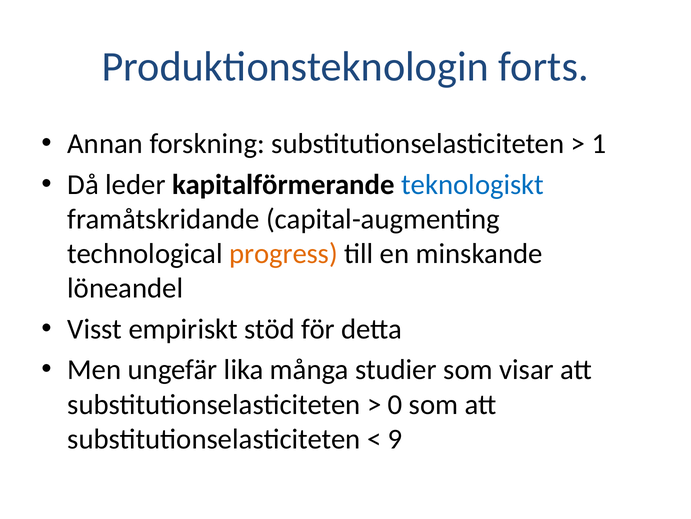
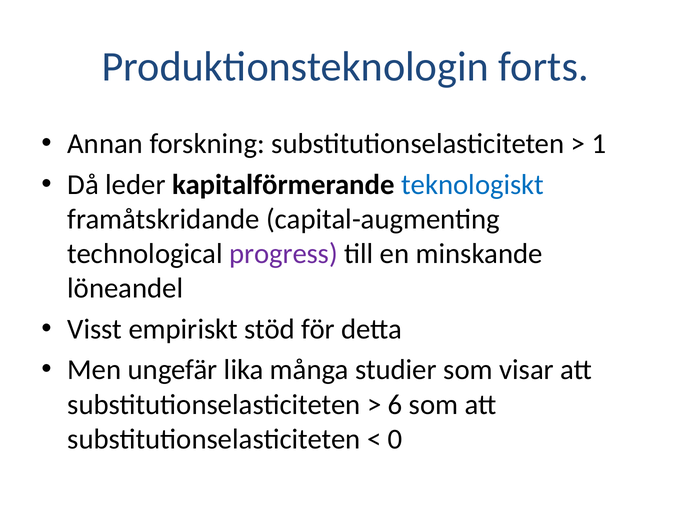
progress colour: orange -> purple
0: 0 -> 6
9: 9 -> 0
